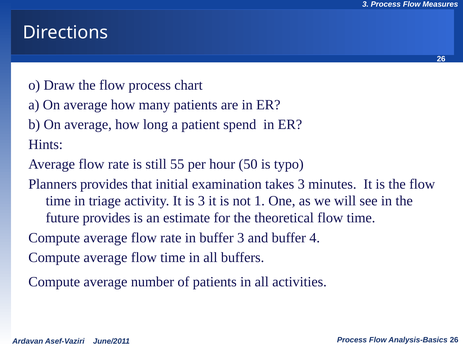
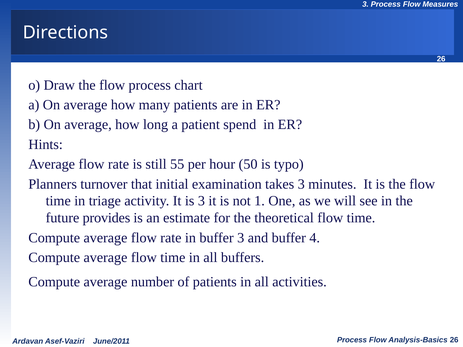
Planners provides: provides -> turnover
